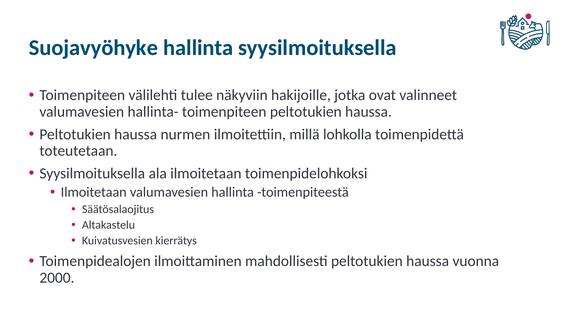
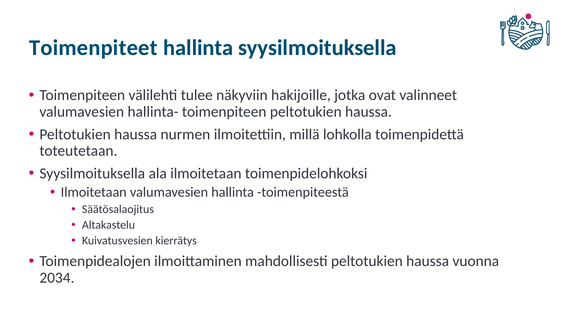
Suojavyöhyke: Suojavyöhyke -> Toimenpiteet
2000: 2000 -> 2034
